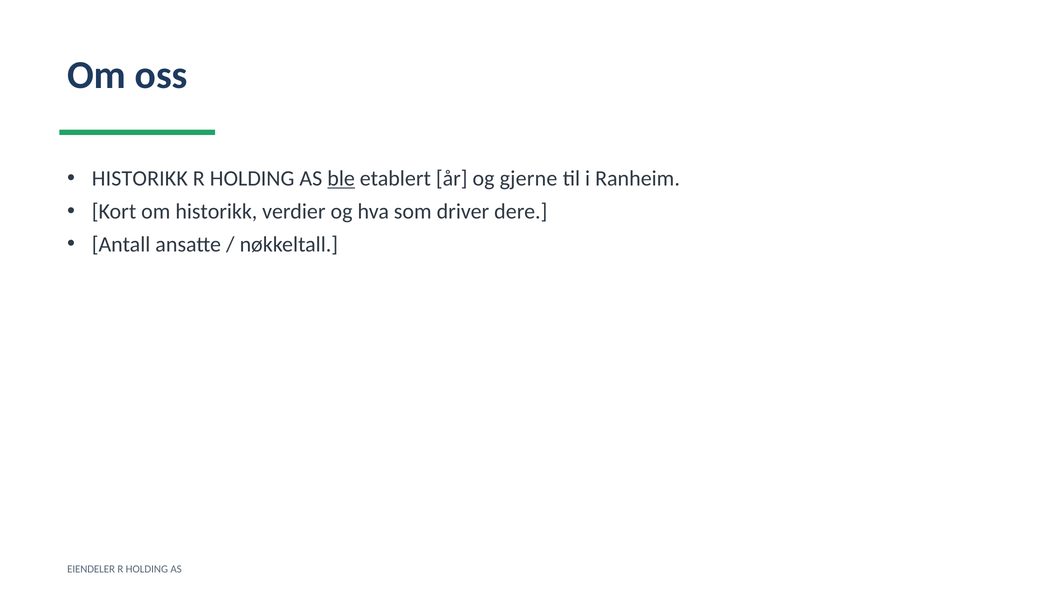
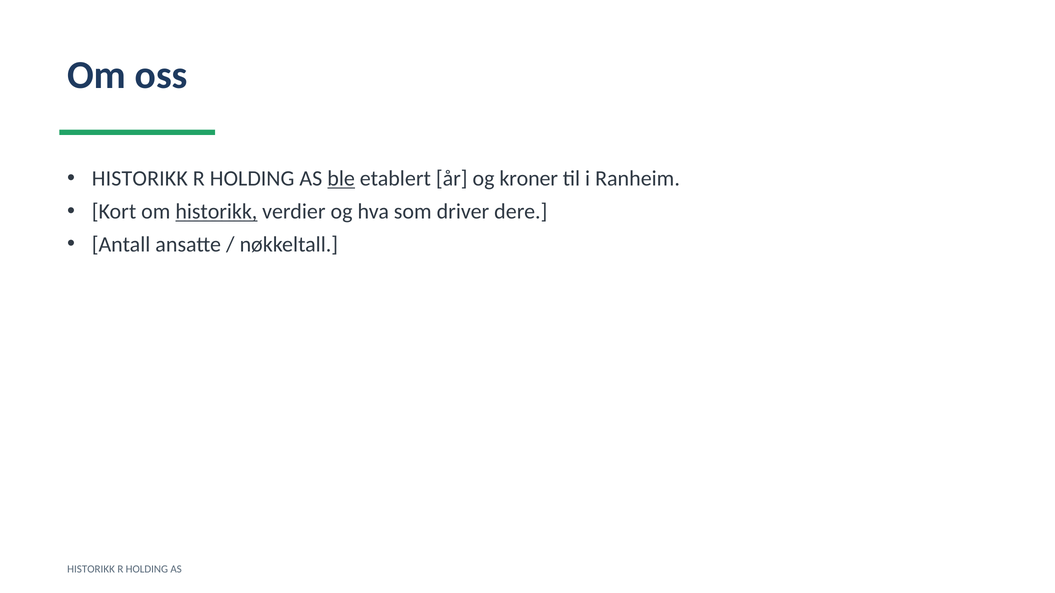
gjerne: gjerne -> kroner
historikk at (216, 212) underline: none -> present
EIENDELER at (91, 569): EIENDELER -> HISTORIKK
